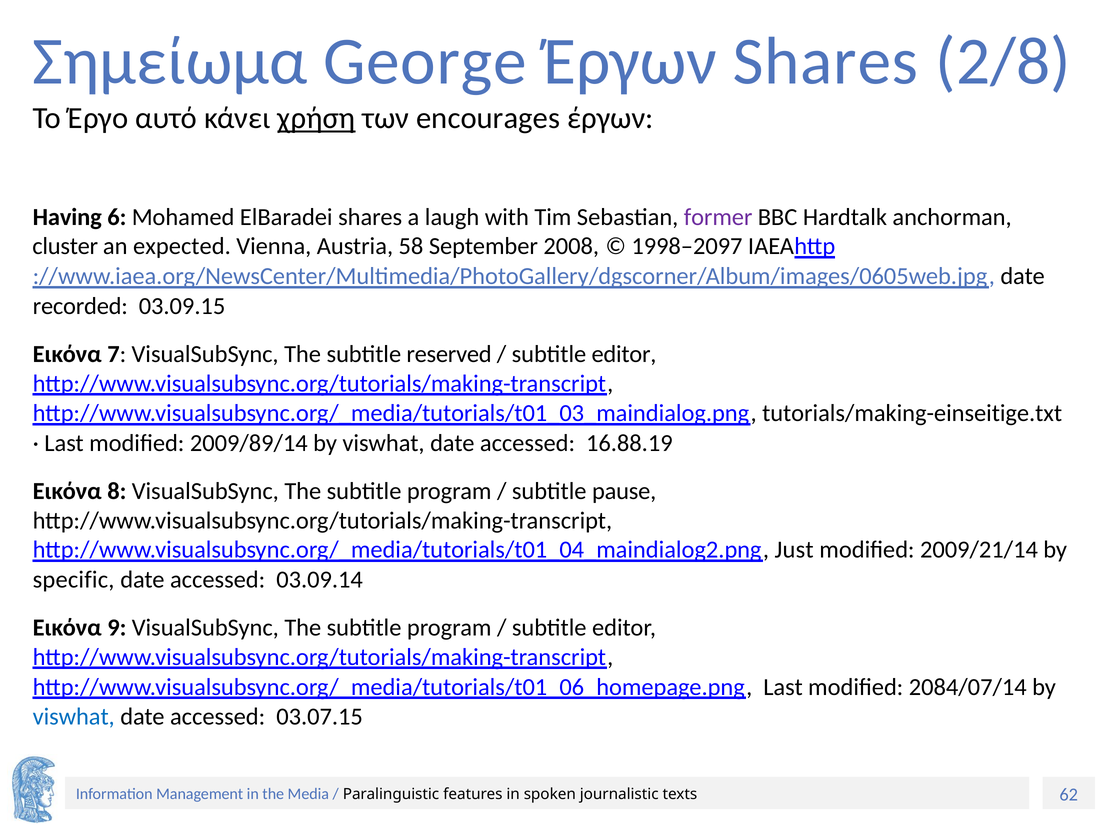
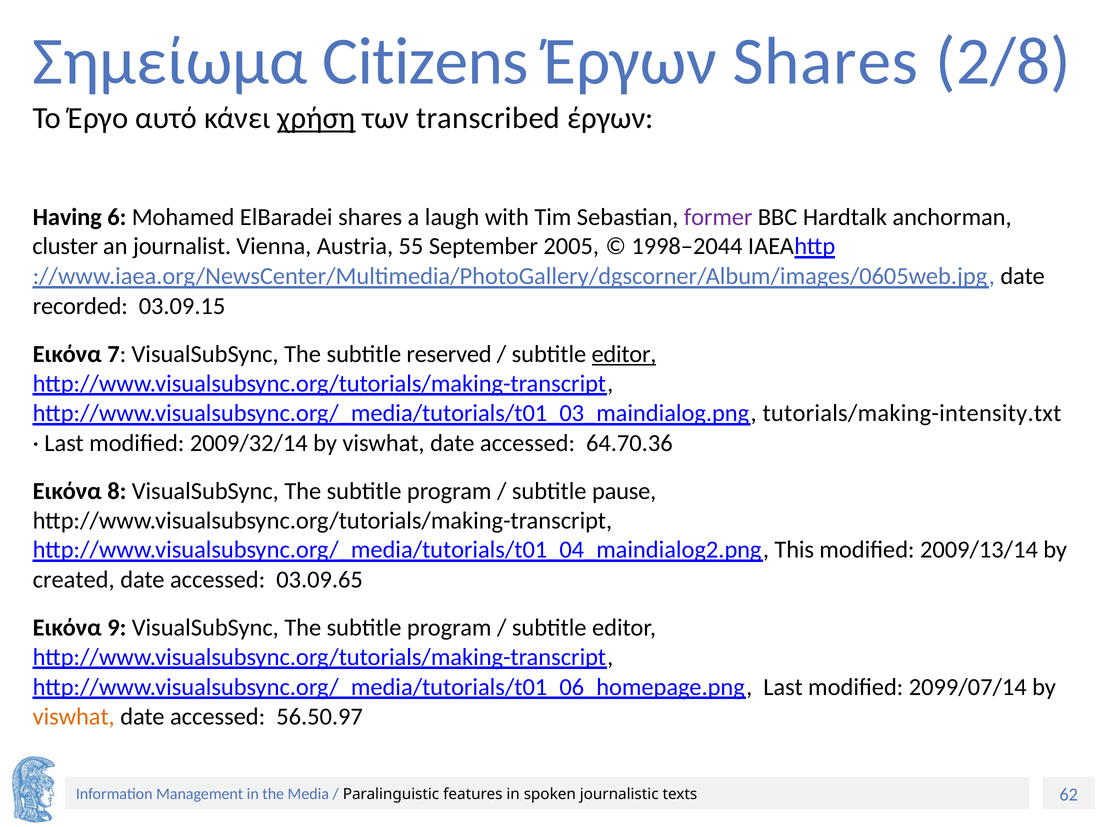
George: George -> Citizens
encourages: encourages -> transcribed
expected: expected -> journalist
58: 58 -> 55
2008: 2008 -> 2005
1998–2097: 1998–2097 -> 1998–2044
editor at (624, 354) underline: none -> present
tutorials/making-einseitige.txt: tutorials/making-einseitige.txt -> tutorials/making-intensity.txt
2009/89/14: 2009/89/14 -> 2009/32/14
16.88.19: 16.88.19 -> 64.70.36
Just: Just -> This
2009/21/14: 2009/21/14 -> 2009/13/14
specific: specific -> created
03.09.14: 03.09.14 -> 03.09.65
2084/07/14: 2084/07/14 -> 2099/07/14
viswhat at (74, 717) colour: blue -> orange
03.07.15: 03.07.15 -> 56.50.97
